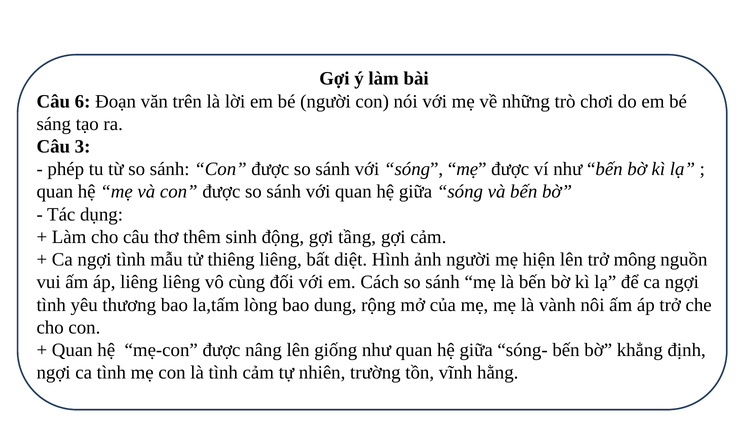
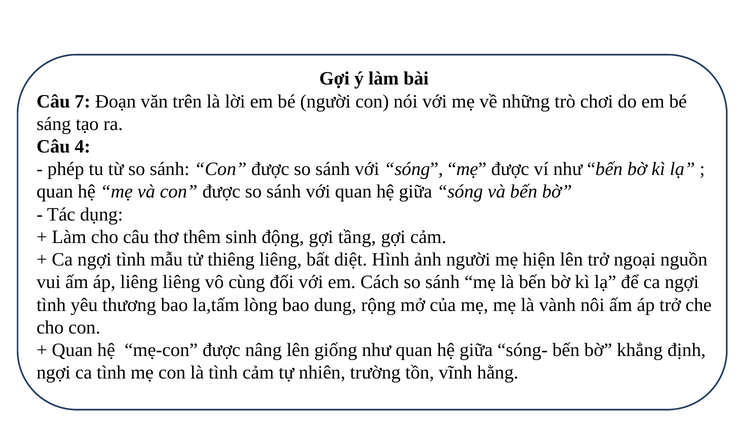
6: 6 -> 7
3: 3 -> 4
mông: mông -> ngoại
